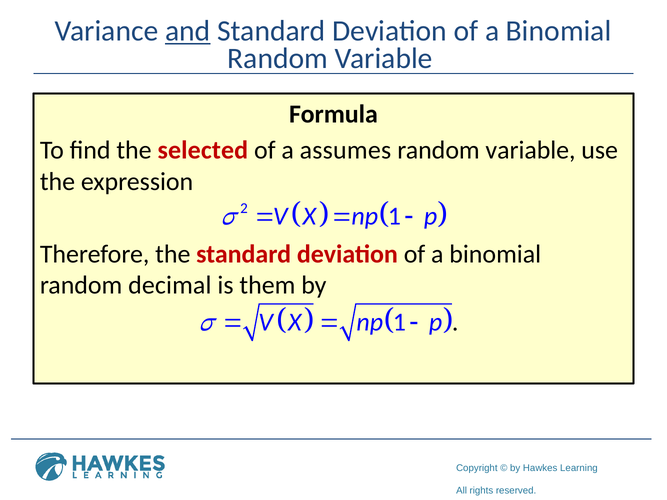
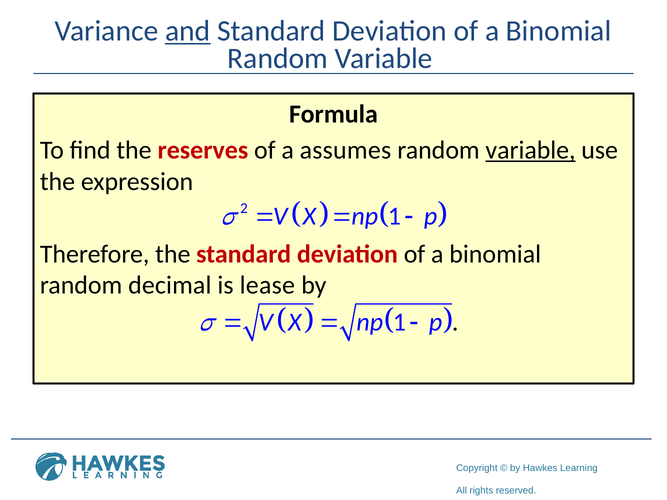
selected: selected -> reserves
variable at (531, 150) underline: none -> present
them: them -> lease
